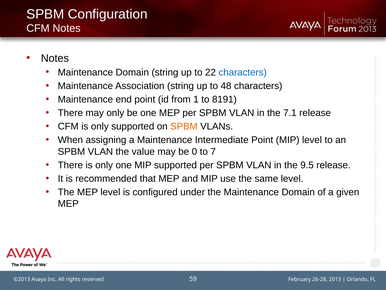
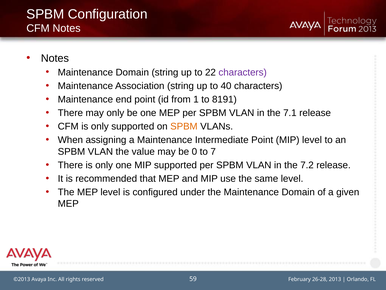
characters at (243, 72) colour: blue -> purple
48: 48 -> 40
9.5: 9.5 -> 7.2
